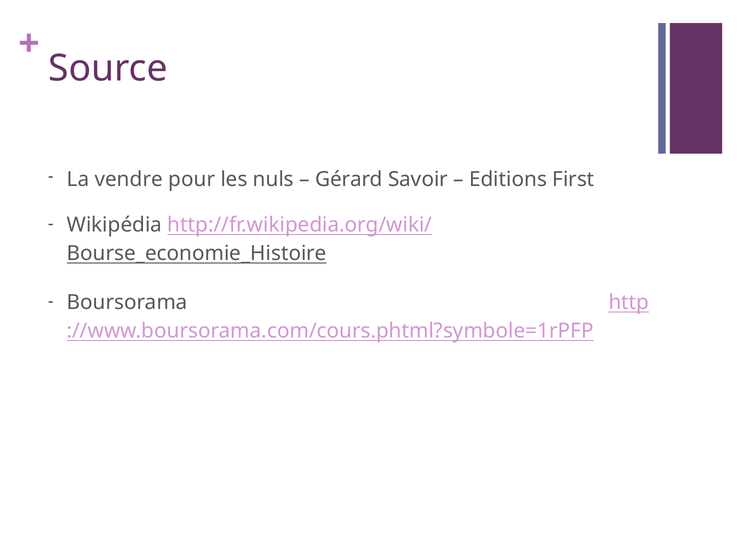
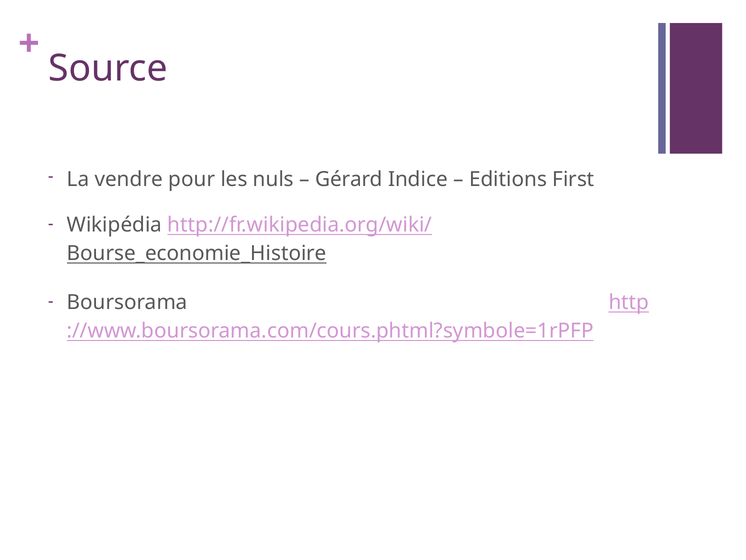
Savoir: Savoir -> Indice
